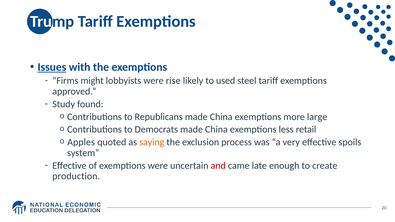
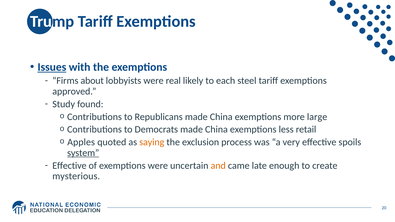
might: might -> about
rise: rise -> real
used: used -> each
system underline: none -> present
and colour: red -> orange
production: production -> mysterious
